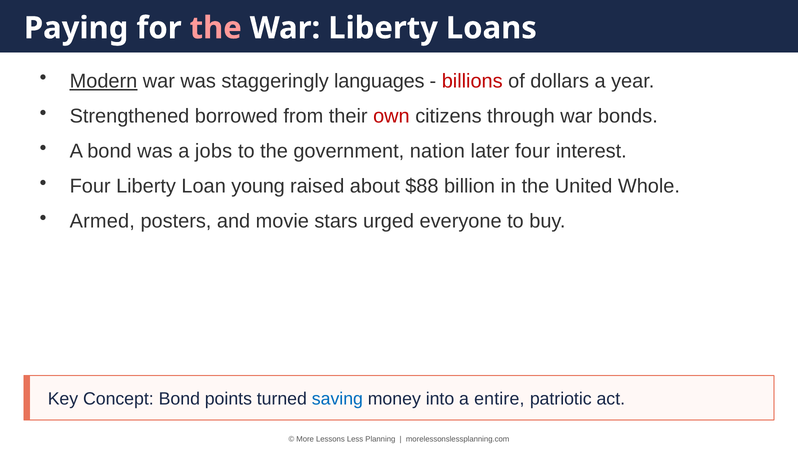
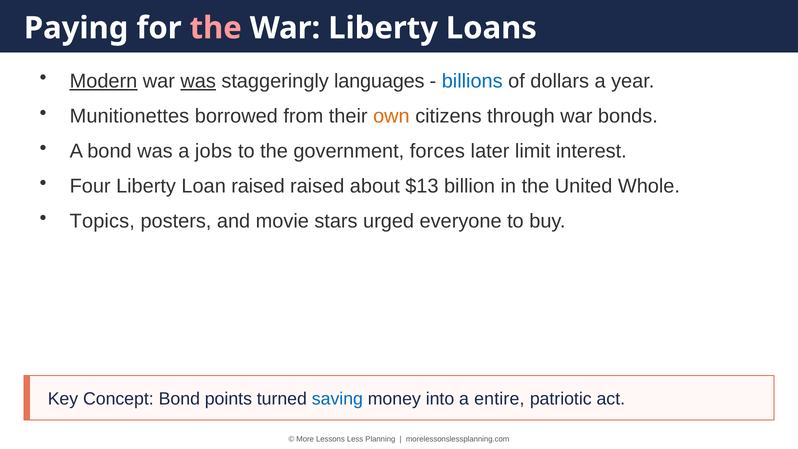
was at (198, 81) underline: none -> present
billions colour: red -> blue
Strengthened: Strengthened -> Munitionettes
own colour: red -> orange
nation: nation -> forces
later four: four -> limit
Loan young: young -> raised
$88: $88 -> $13
Armed: Armed -> Topics
